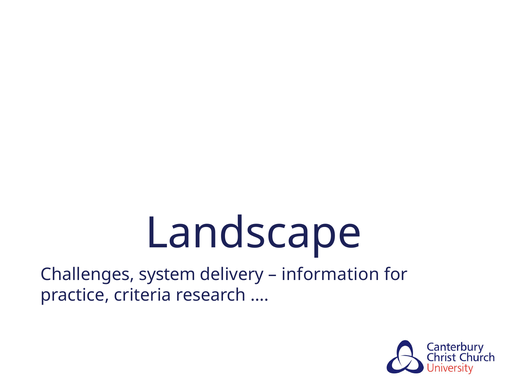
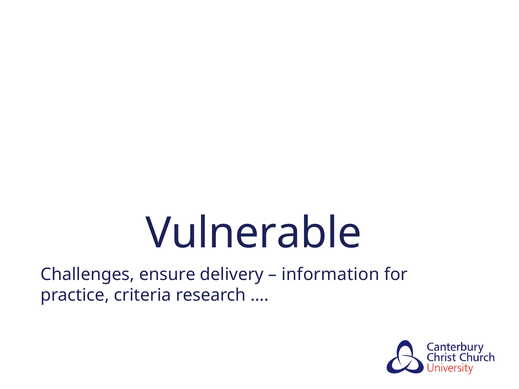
Landscape: Landscape -> Vulnerable
system: system -> ensure
